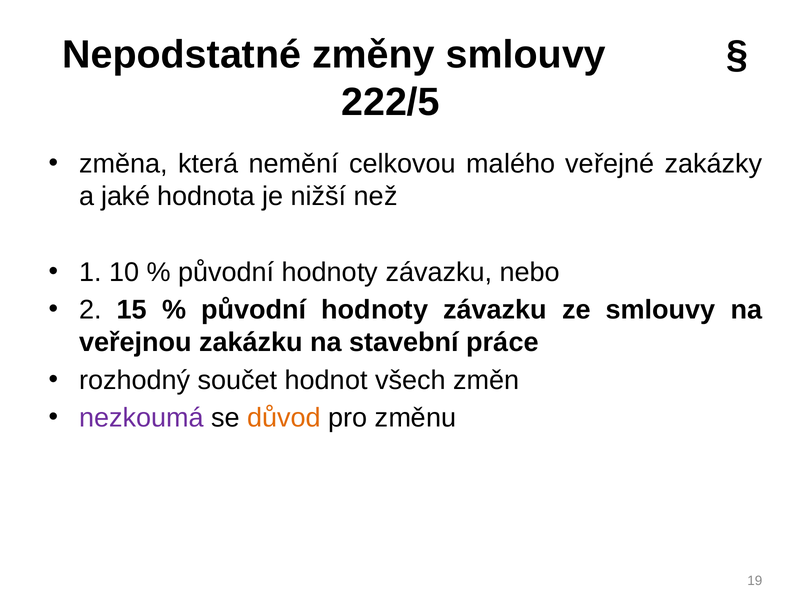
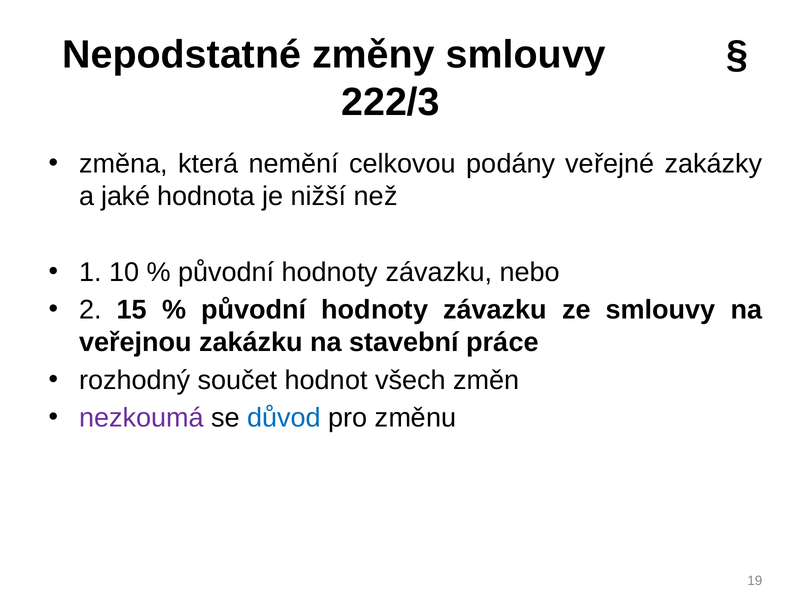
222/5: 222/5 -> 222/3
malého: malého -> podány
důvod colour: orange -> blue
